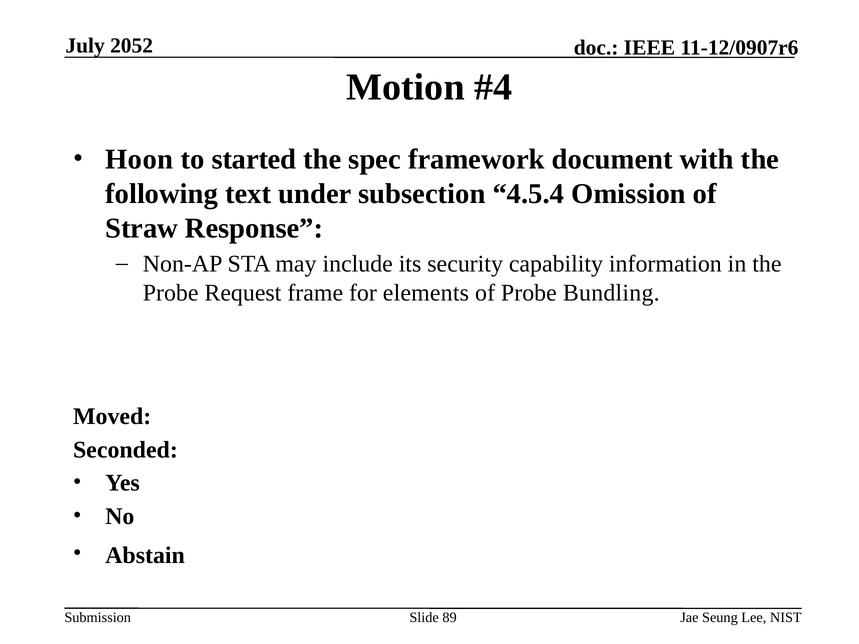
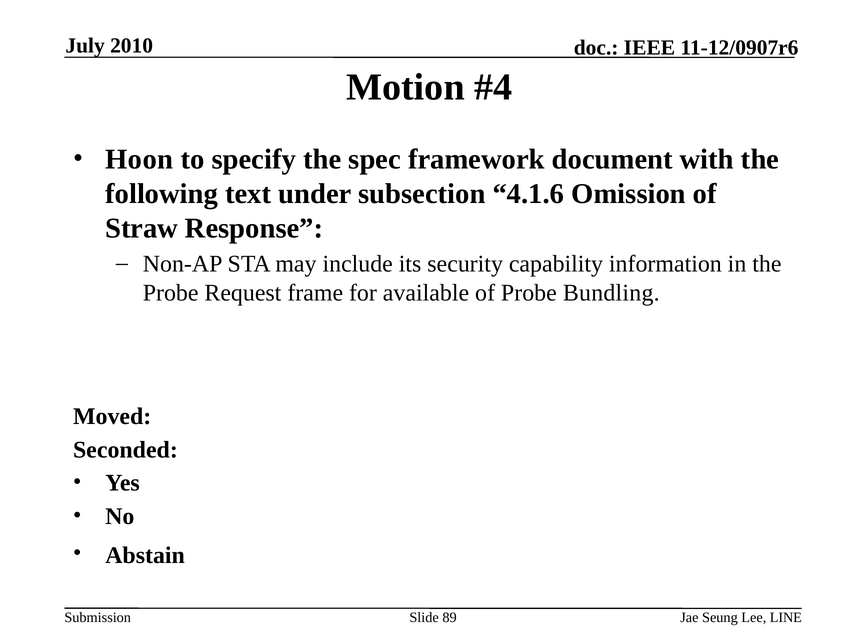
2052: 2052 -> 2010
started: started -> specify
4.5.4: 4.5.4 -> 4.1.6
elements: elements -> available
NIST: NIST -> LINE
